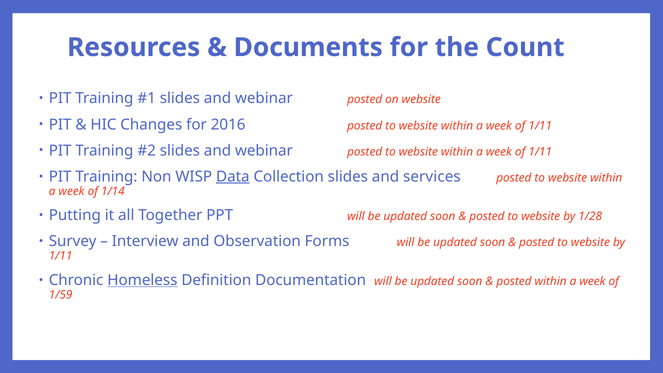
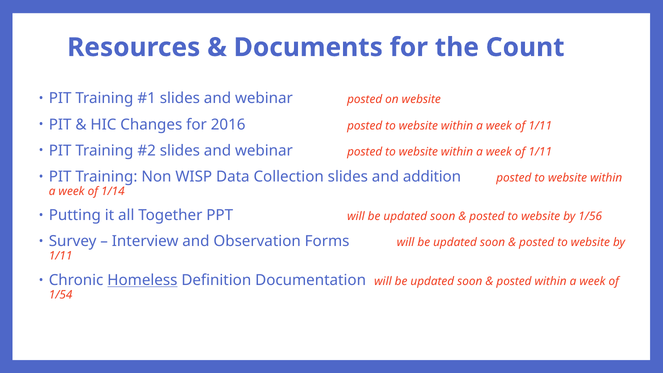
Data underline: present -> none
services: services -> addition
1/28: 1/28 -> 1/56
1/59: 1/59 -> 1/54
